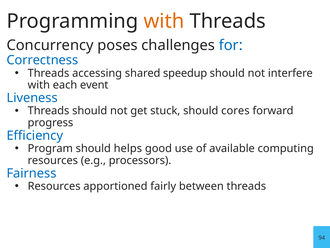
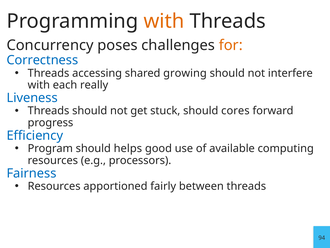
for colour: blue -> orange
speedup: speedup -> growing
event: event -> really
